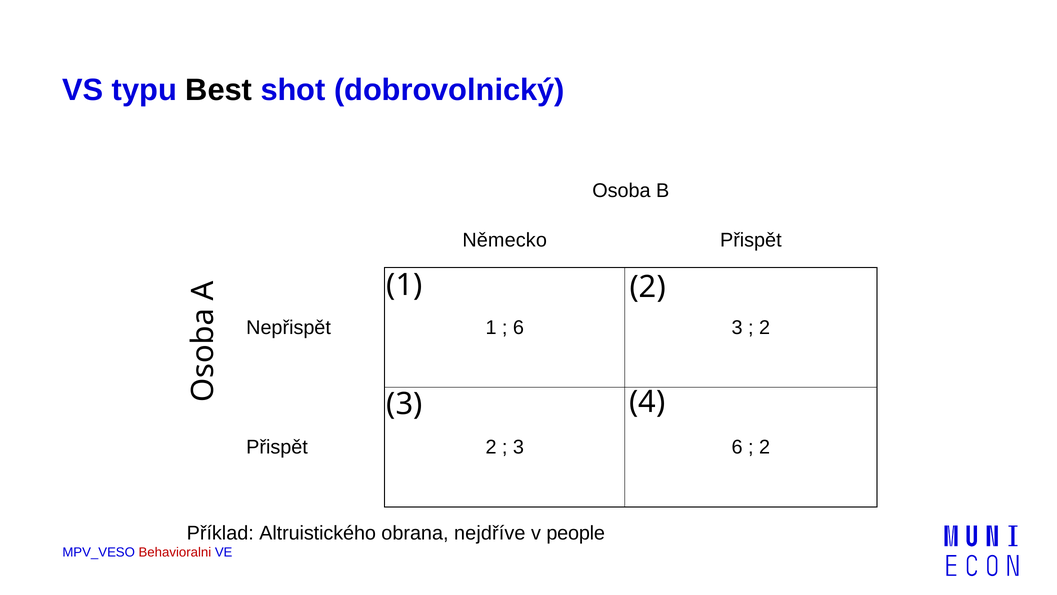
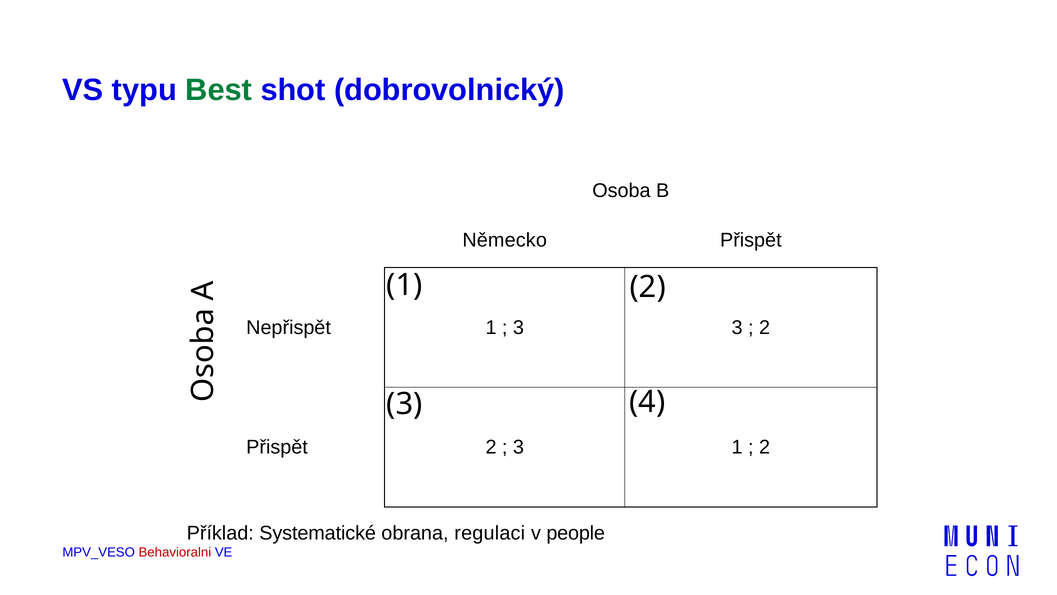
Best colour: black -> green
6 at (518, 328): 6 -> 3
3 6: 6 -> 1
Altruistického: Altruistického -> Systematické
nejdříve: nejdříve -> regulaci
